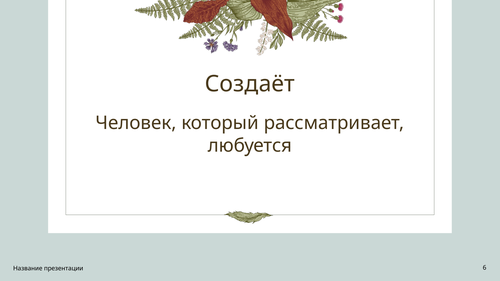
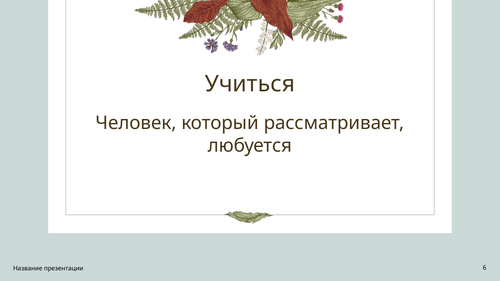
Создаёт: Создаёт -> Учиться
